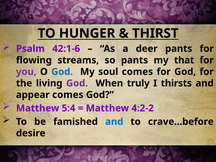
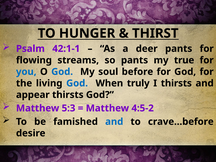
42:1-6: 42:1-6 -> 42:1-1
that: that -> true
you colour: purple -> blue
soul comes: comes -> before
God at (77, 83) colour: purple -> blue
appear comes: comes -> thirsts
5:4: 5:4 -> 5:3
4:2-2: 4:2-2 -> 4:5-2
